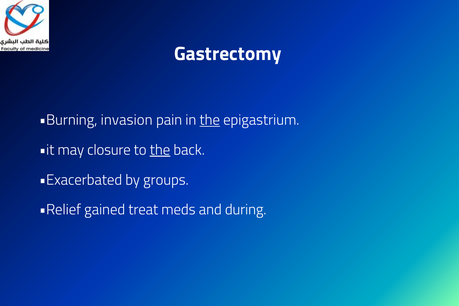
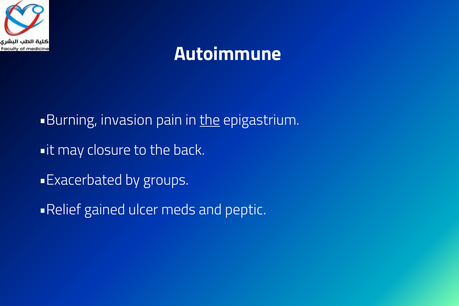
Gastrectomy: Gastrectomy -> Autoimmune
the at (160, 150) underline: present -> none
treat: treat -> ulcer
during: during -> peptic
